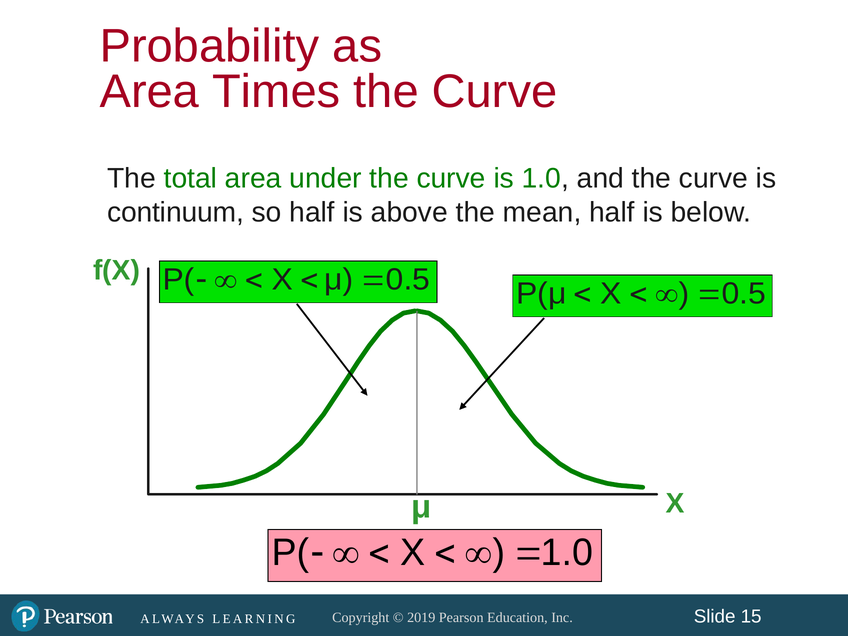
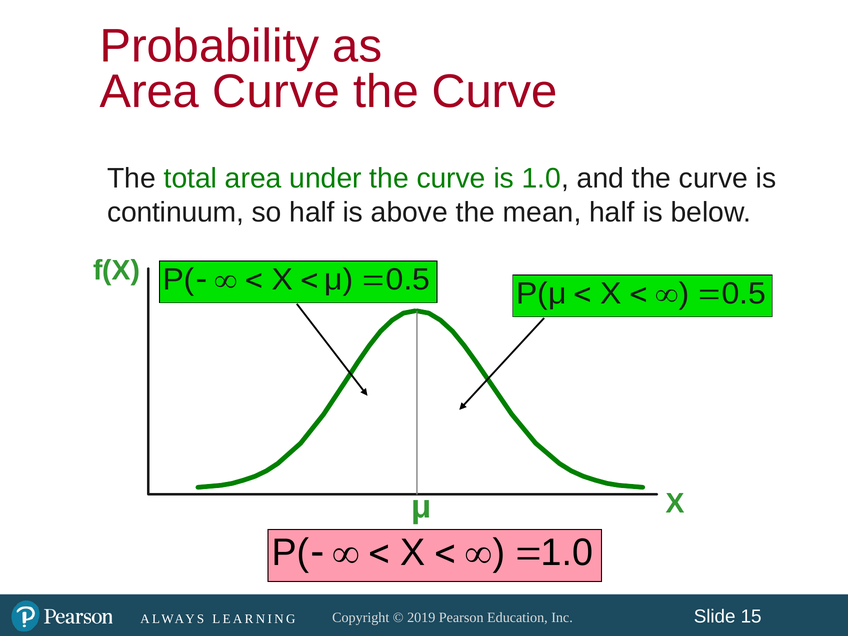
Area Times: Times -> Curve
